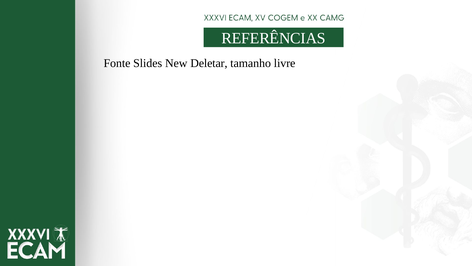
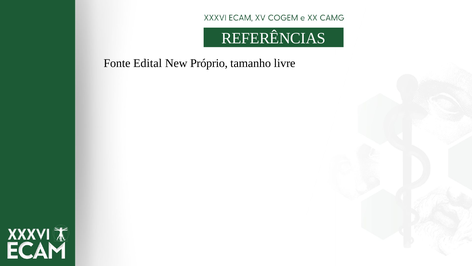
Slides: Slides -> Edital
Deletar: Deletar -> Próprio
